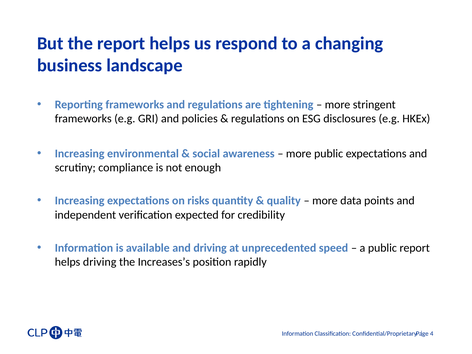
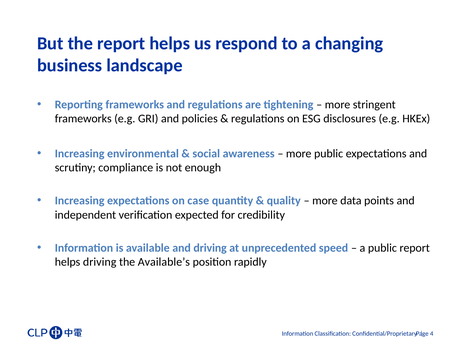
risks: risks -> case
Increases’s: Increases’s -> Available’s
